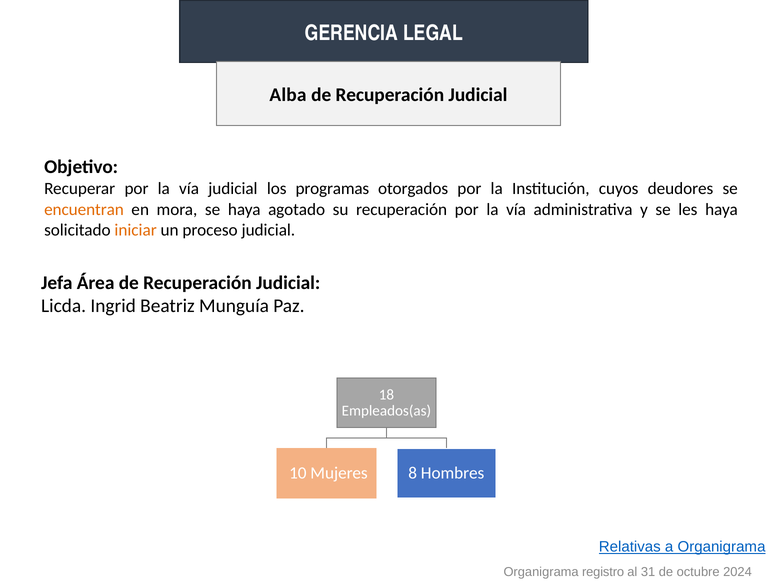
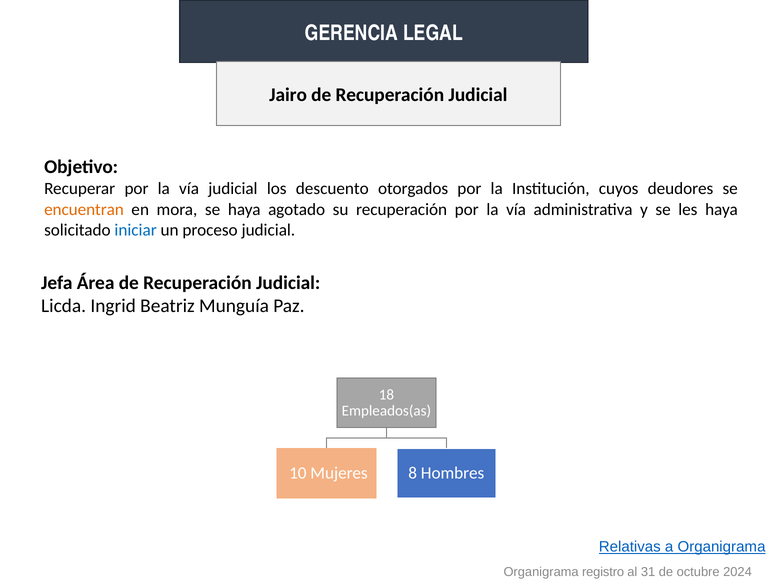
Alba: Alba -> Jairo
programas: programas -> descuento
iniciar colour: orange -> blue
